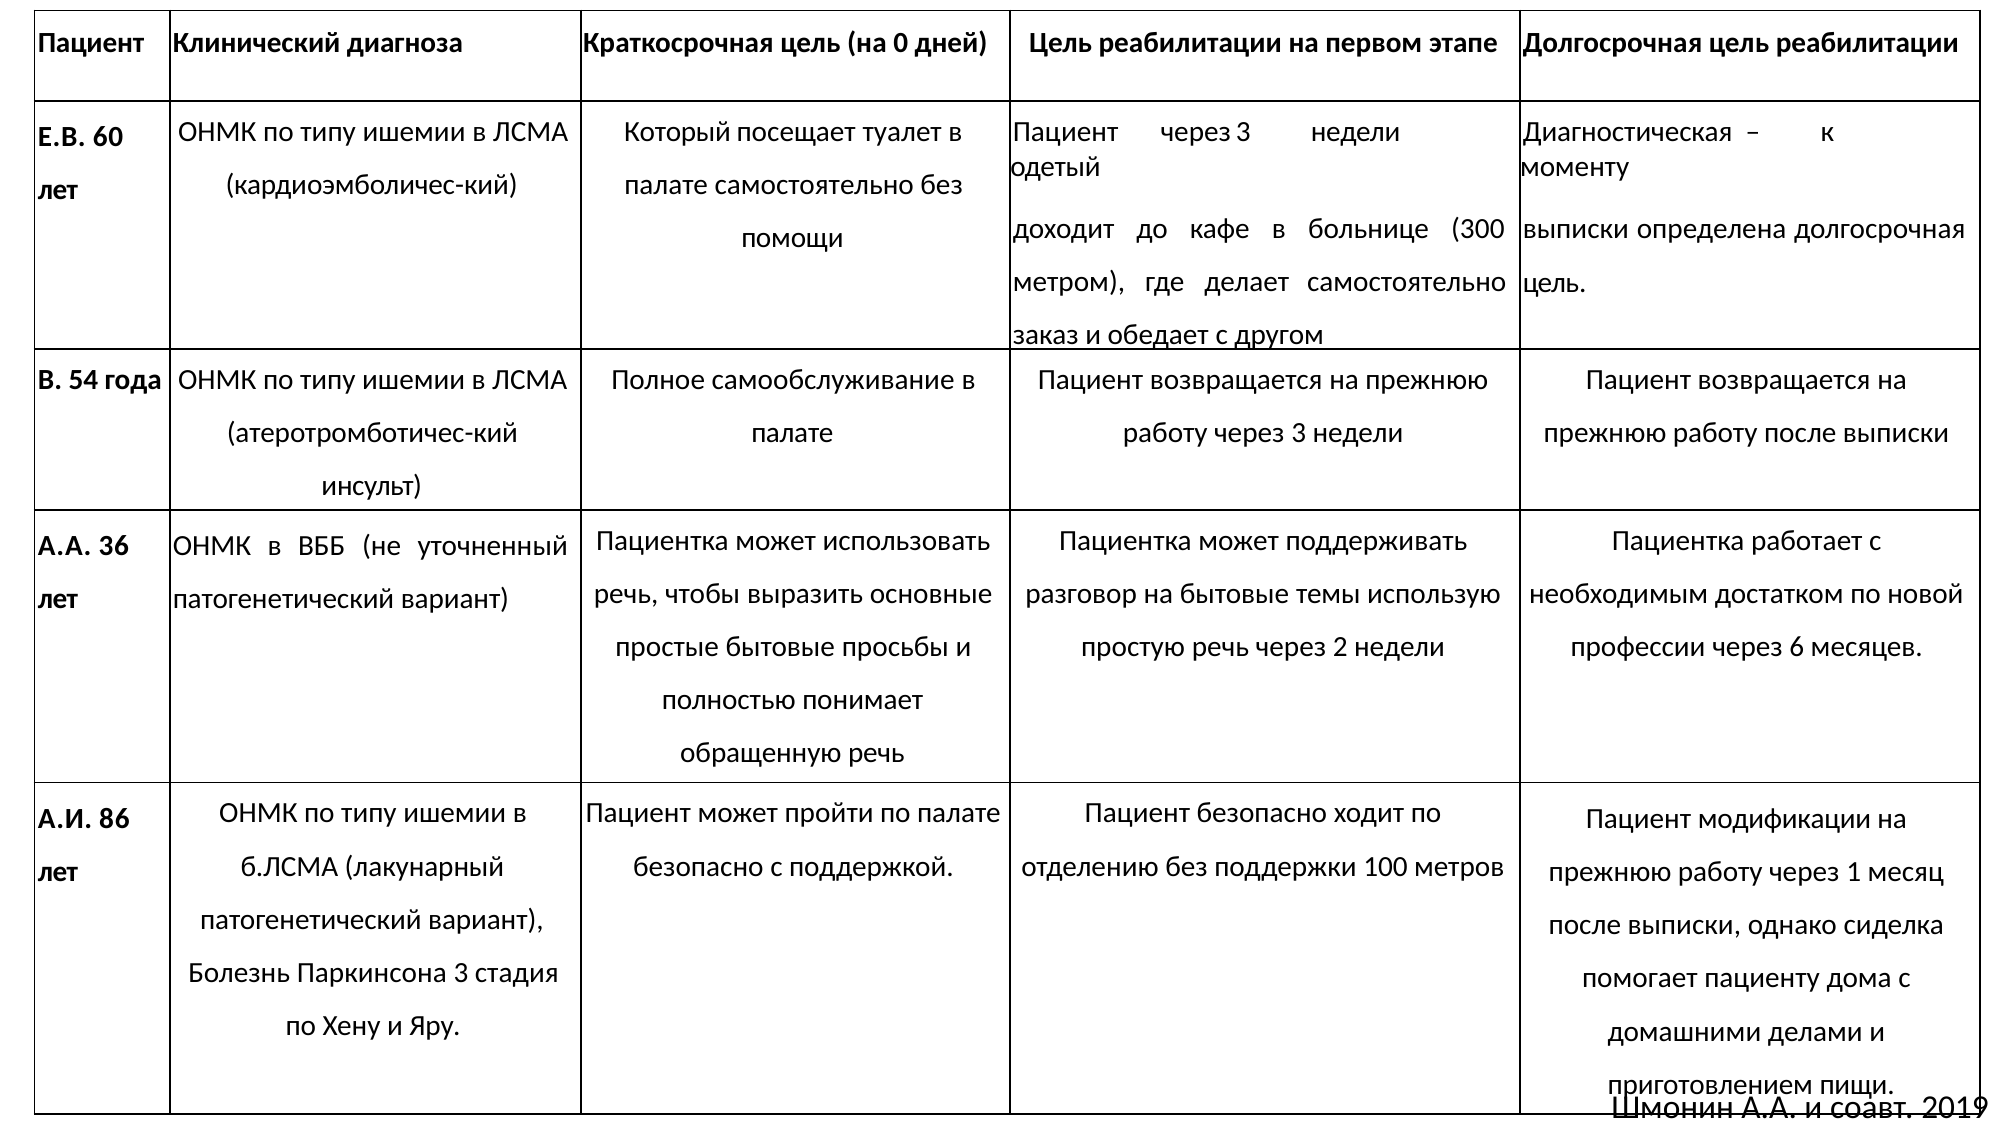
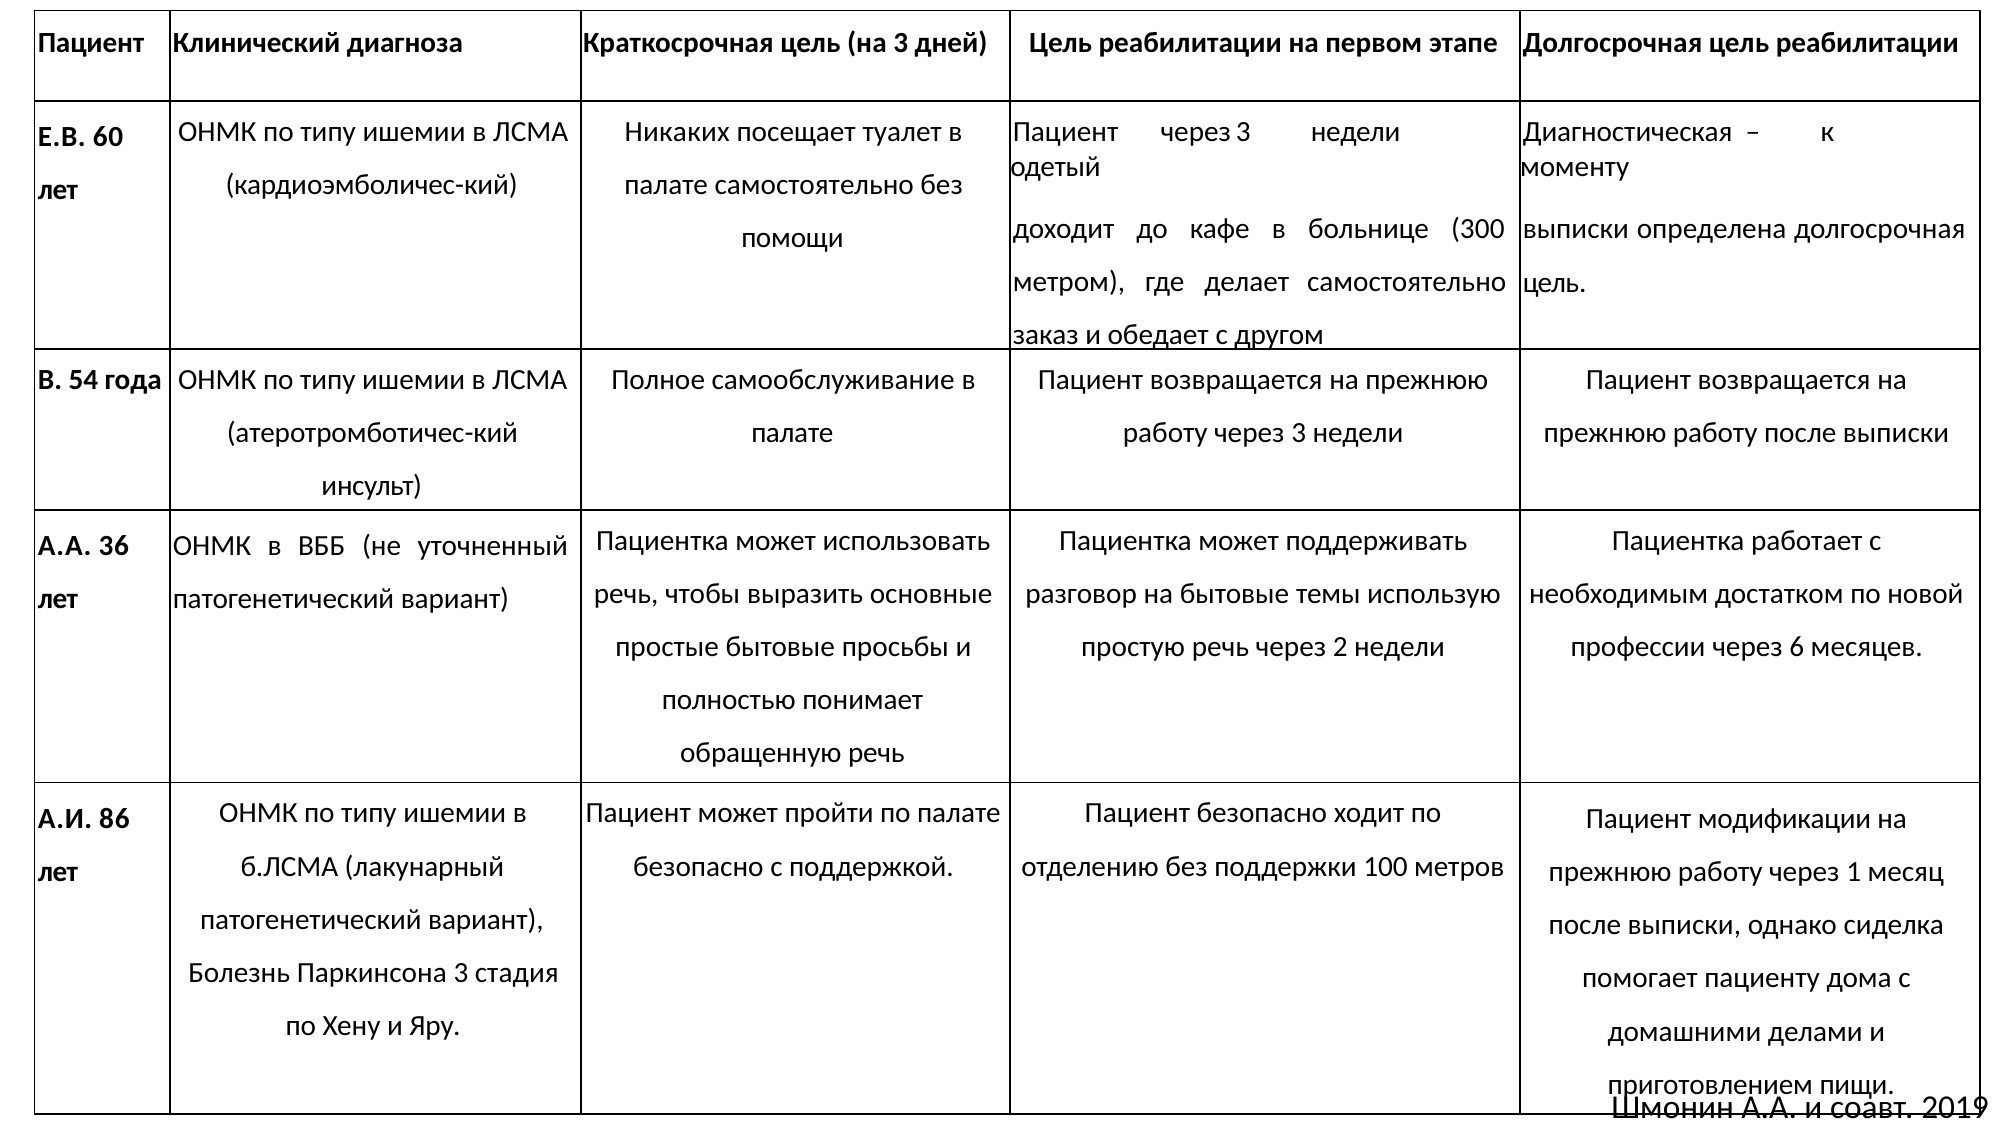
на 0: 0 -> 3
Который: Который -> Никаких
